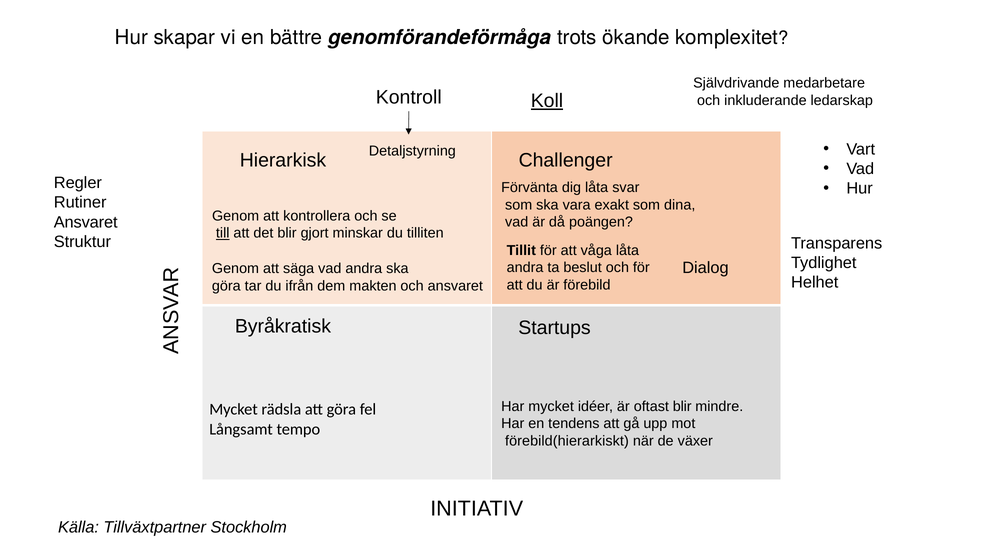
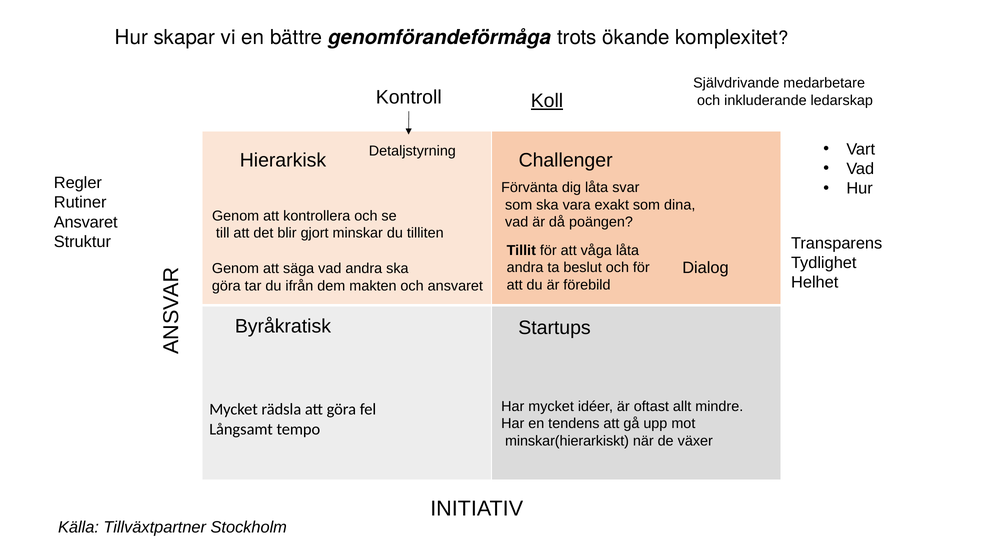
till underline: present -> none
oftast blir: blir -> allt
förebild(hierarkiskt: förebild(hierarkiskt -> minskar(hierarkiskt
